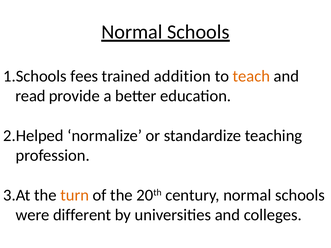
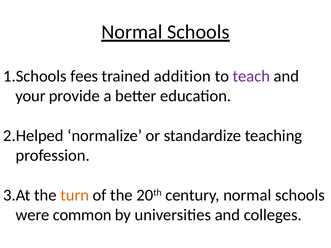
teach colour: orange -> purple
read: read -> your
different: different -> common
